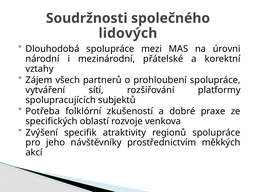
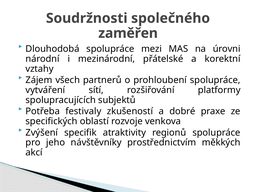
lidových: lidových -> zaměřen
folklórní: folklórní -> festivaly
